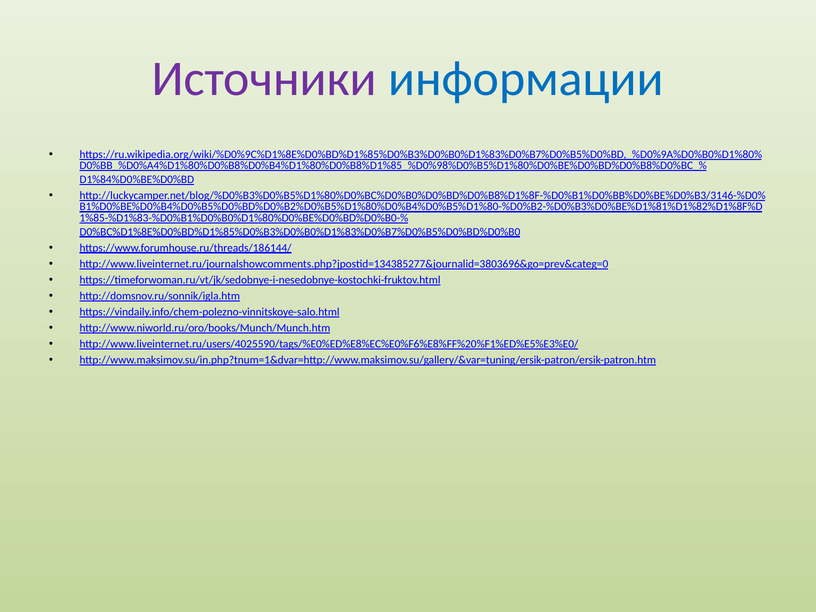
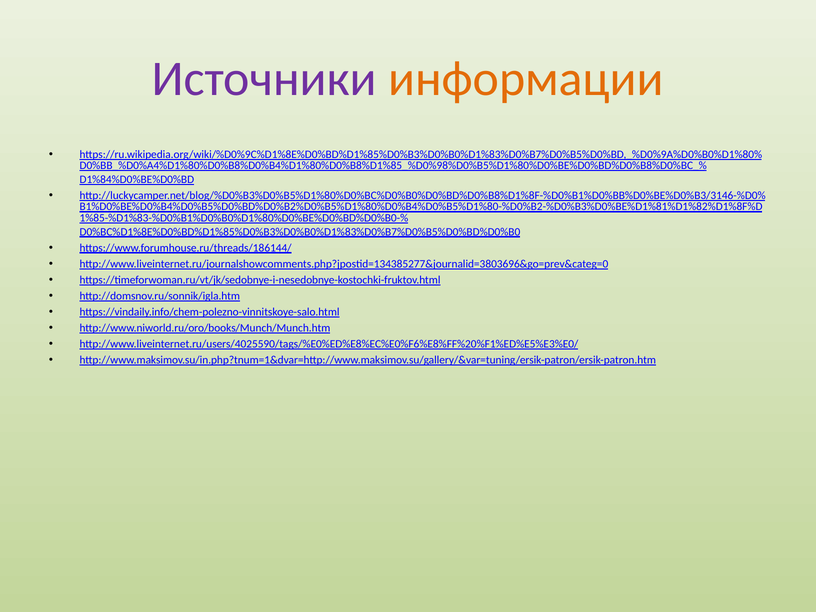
информации colour: blue -> orange
